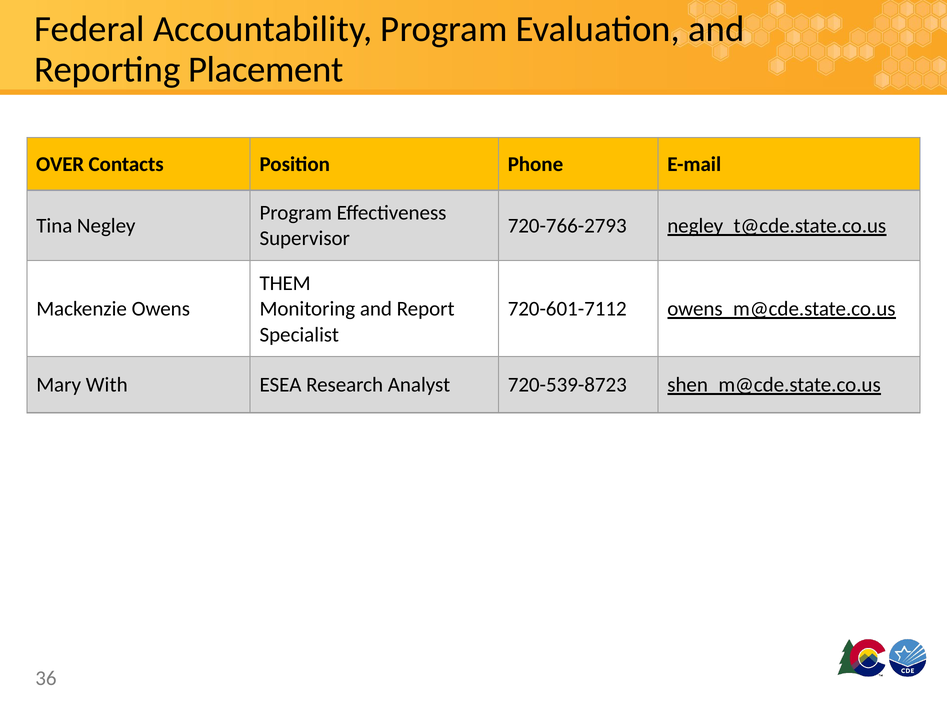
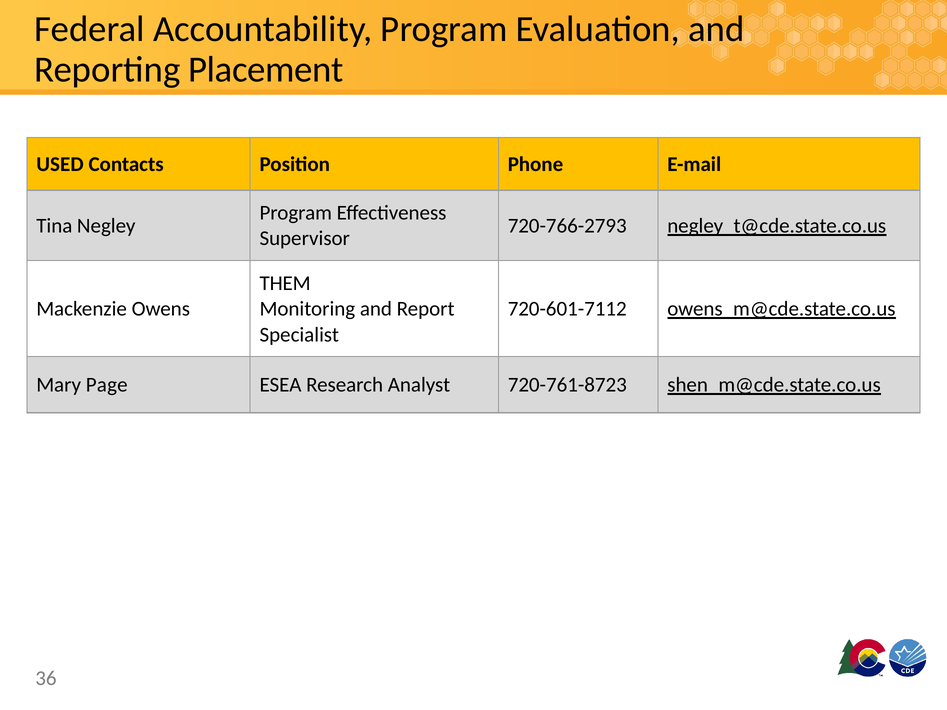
OVER: OVER -> USED
With: With -> Page
720-539-8723: 720-539-8723 -> 720-761-8723
